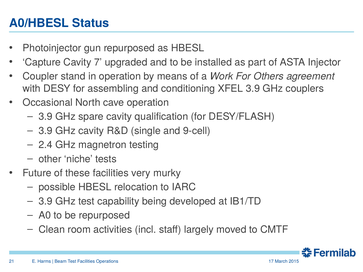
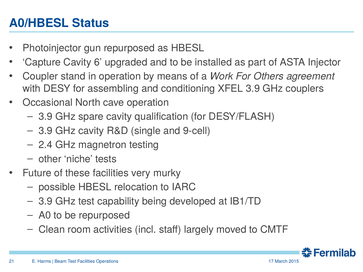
7: 7 -> 6
